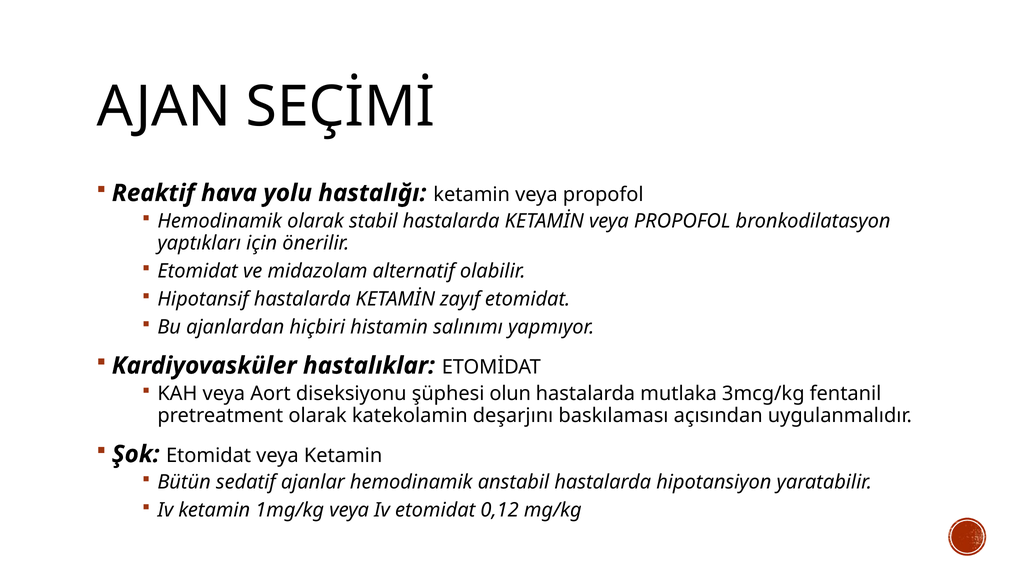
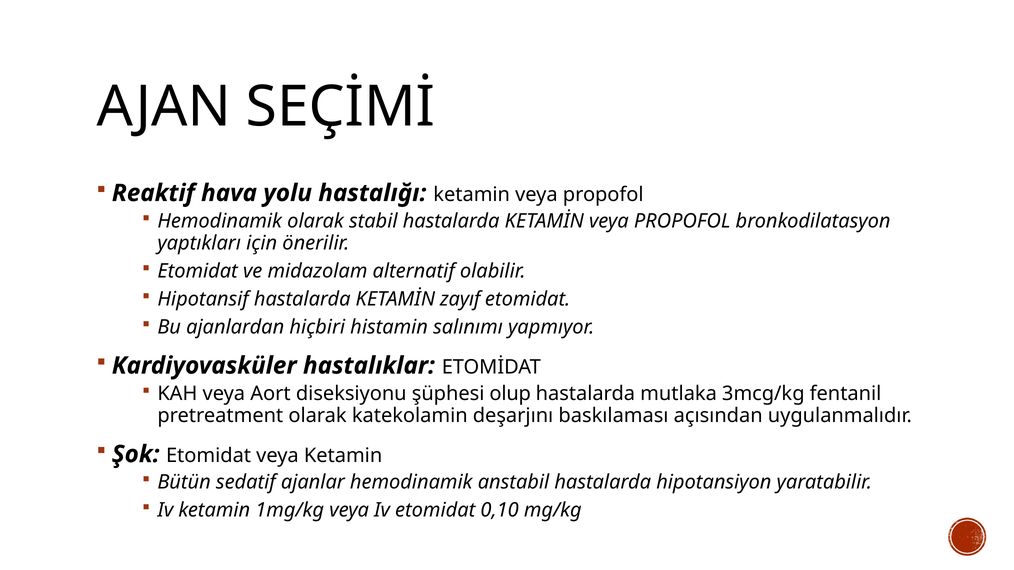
olun: olun -> olup
0,12: 0,12 -> 0,10
